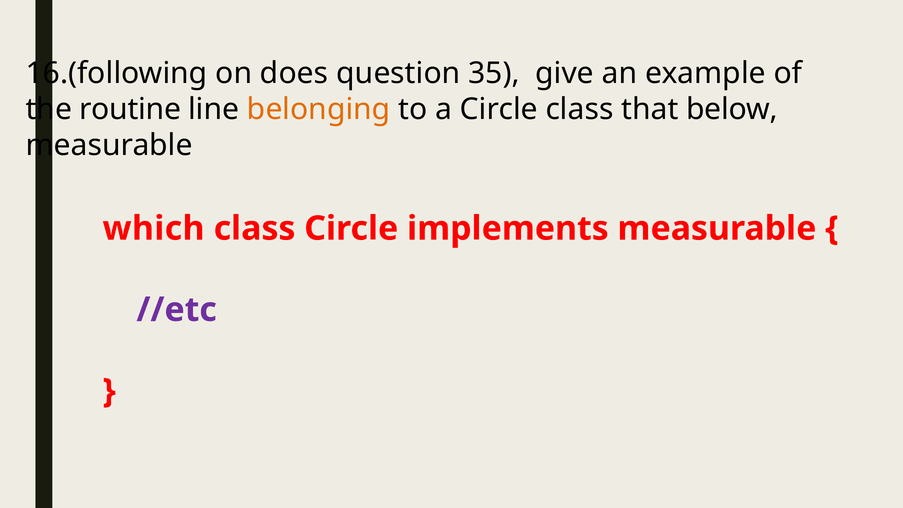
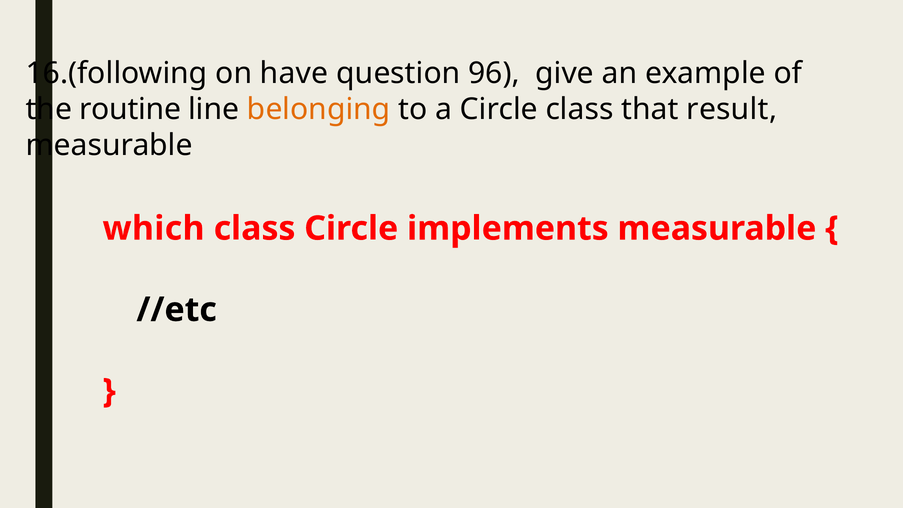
does: does -> have
35: 35 -> 96
below: below -> result
//etc colour: purple -> black
